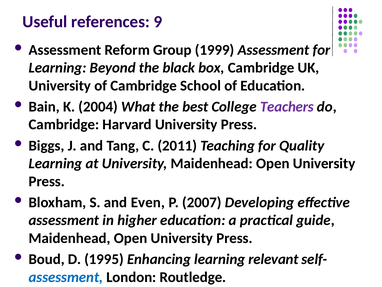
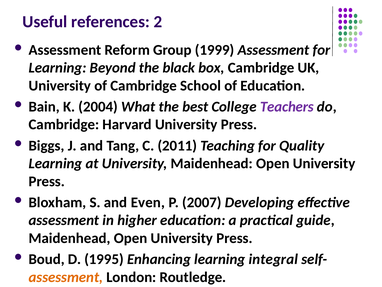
9: 9 -> 2
relevant: relevant -> integral
assessment at (66, 277) colour: blue -> orange
